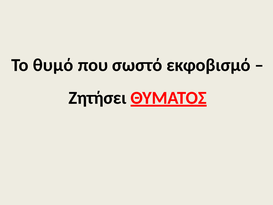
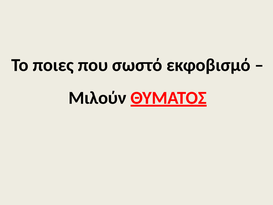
θυμό: θυμό -> ποιες
Ζητήσει: Ζητήσει -> Μιλούν
